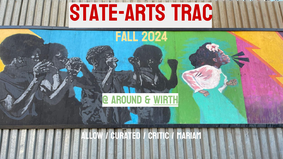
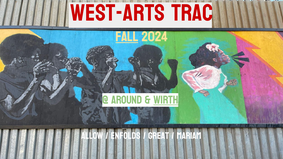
State-Arts: State-Arts -> West-Arts
Fall underline: none -> present
CURATED: CURATED -> ENFOLDS
CRITIC: CRITIC -> GREAT
